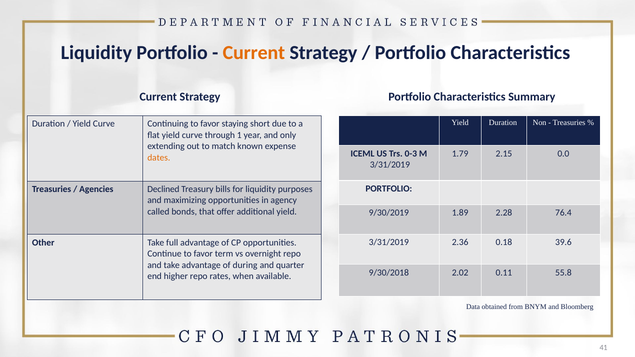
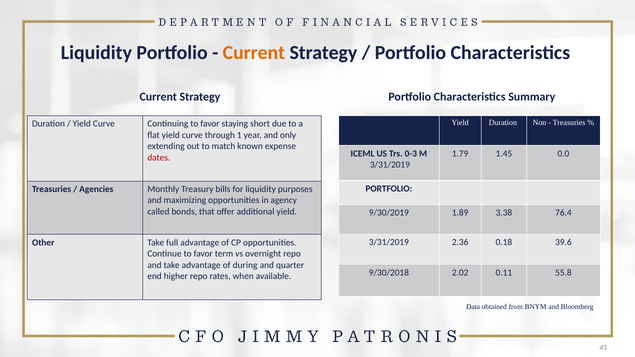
2.15: 2.15 -> 1.45
dates colour: orange -> red
Declined: Declined -> Monthly
2.28: 2.28 -> 3.38
